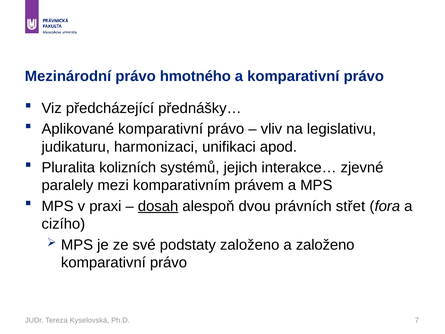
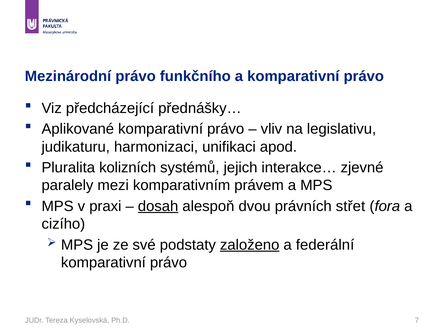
hmotného: hmotného -> funkčního
založeno at (250, 245) underline: none -> present
a založeno: založeno -> federální
